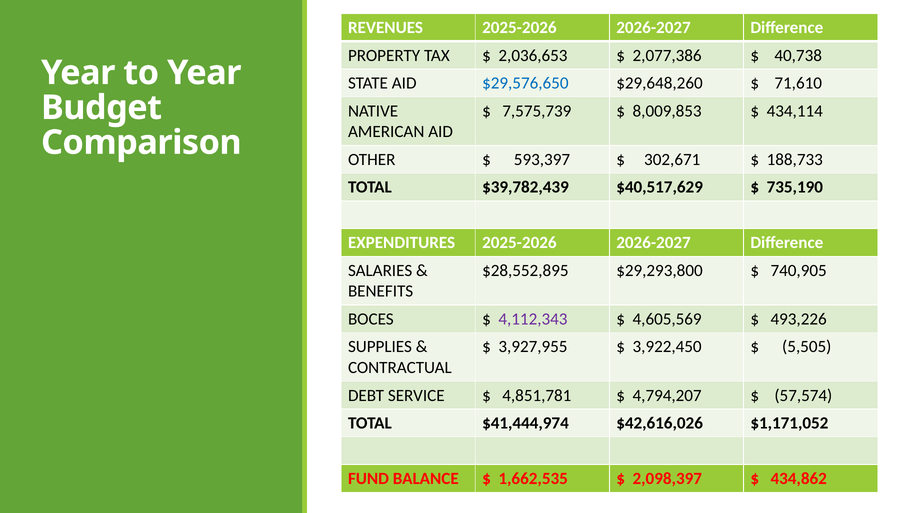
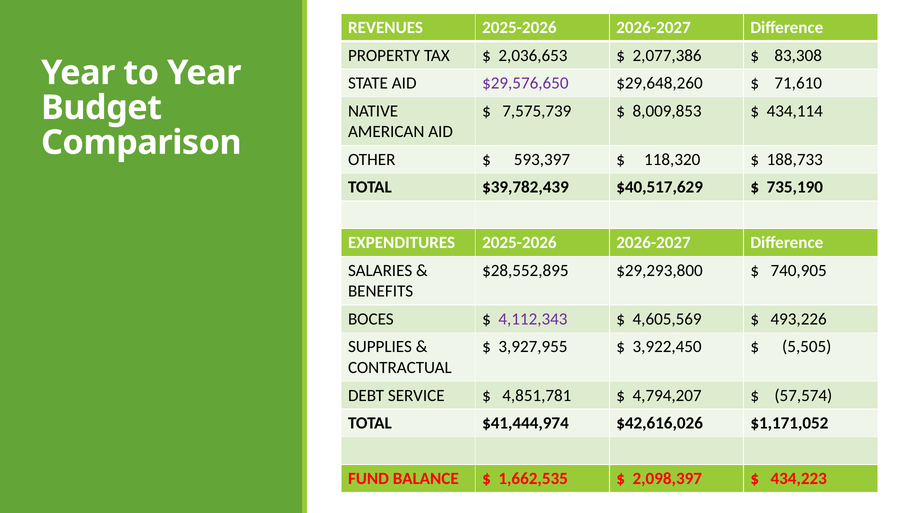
40,738: 40,738 -> 83,308
$29,576,650 colour: blue -> purple
302,671: 302,671 -> 118,320
434,862: 434,862 -> 434,223
